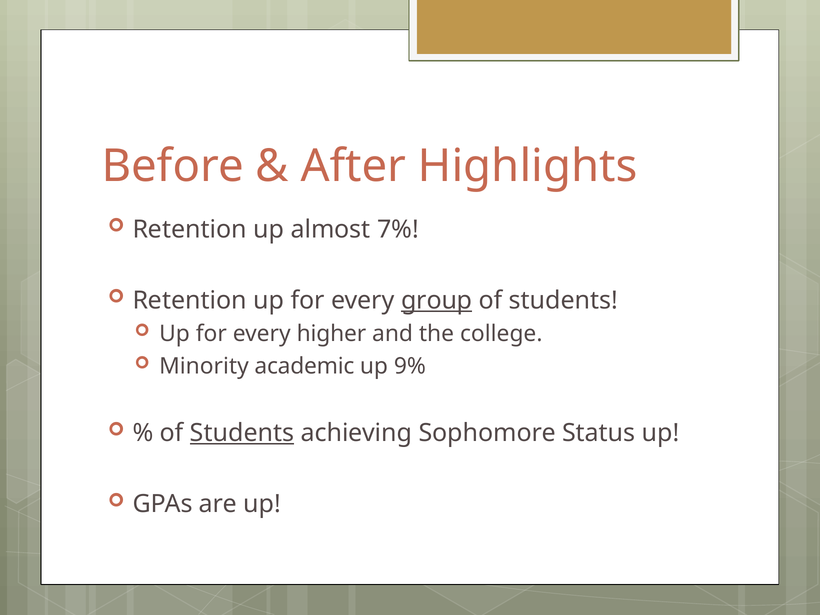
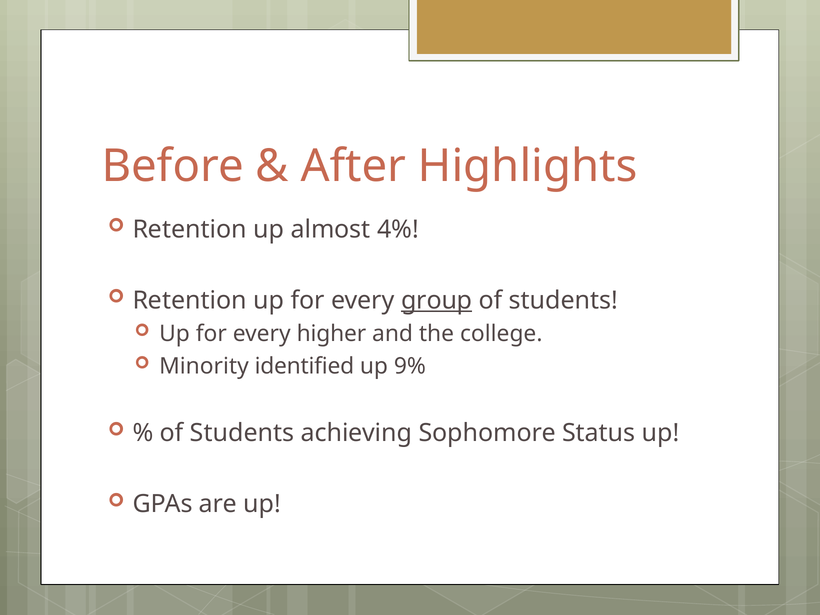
7%: 7% -> 4%
academic: academic -> identified
Students at (242, 433) underline: present -> none
